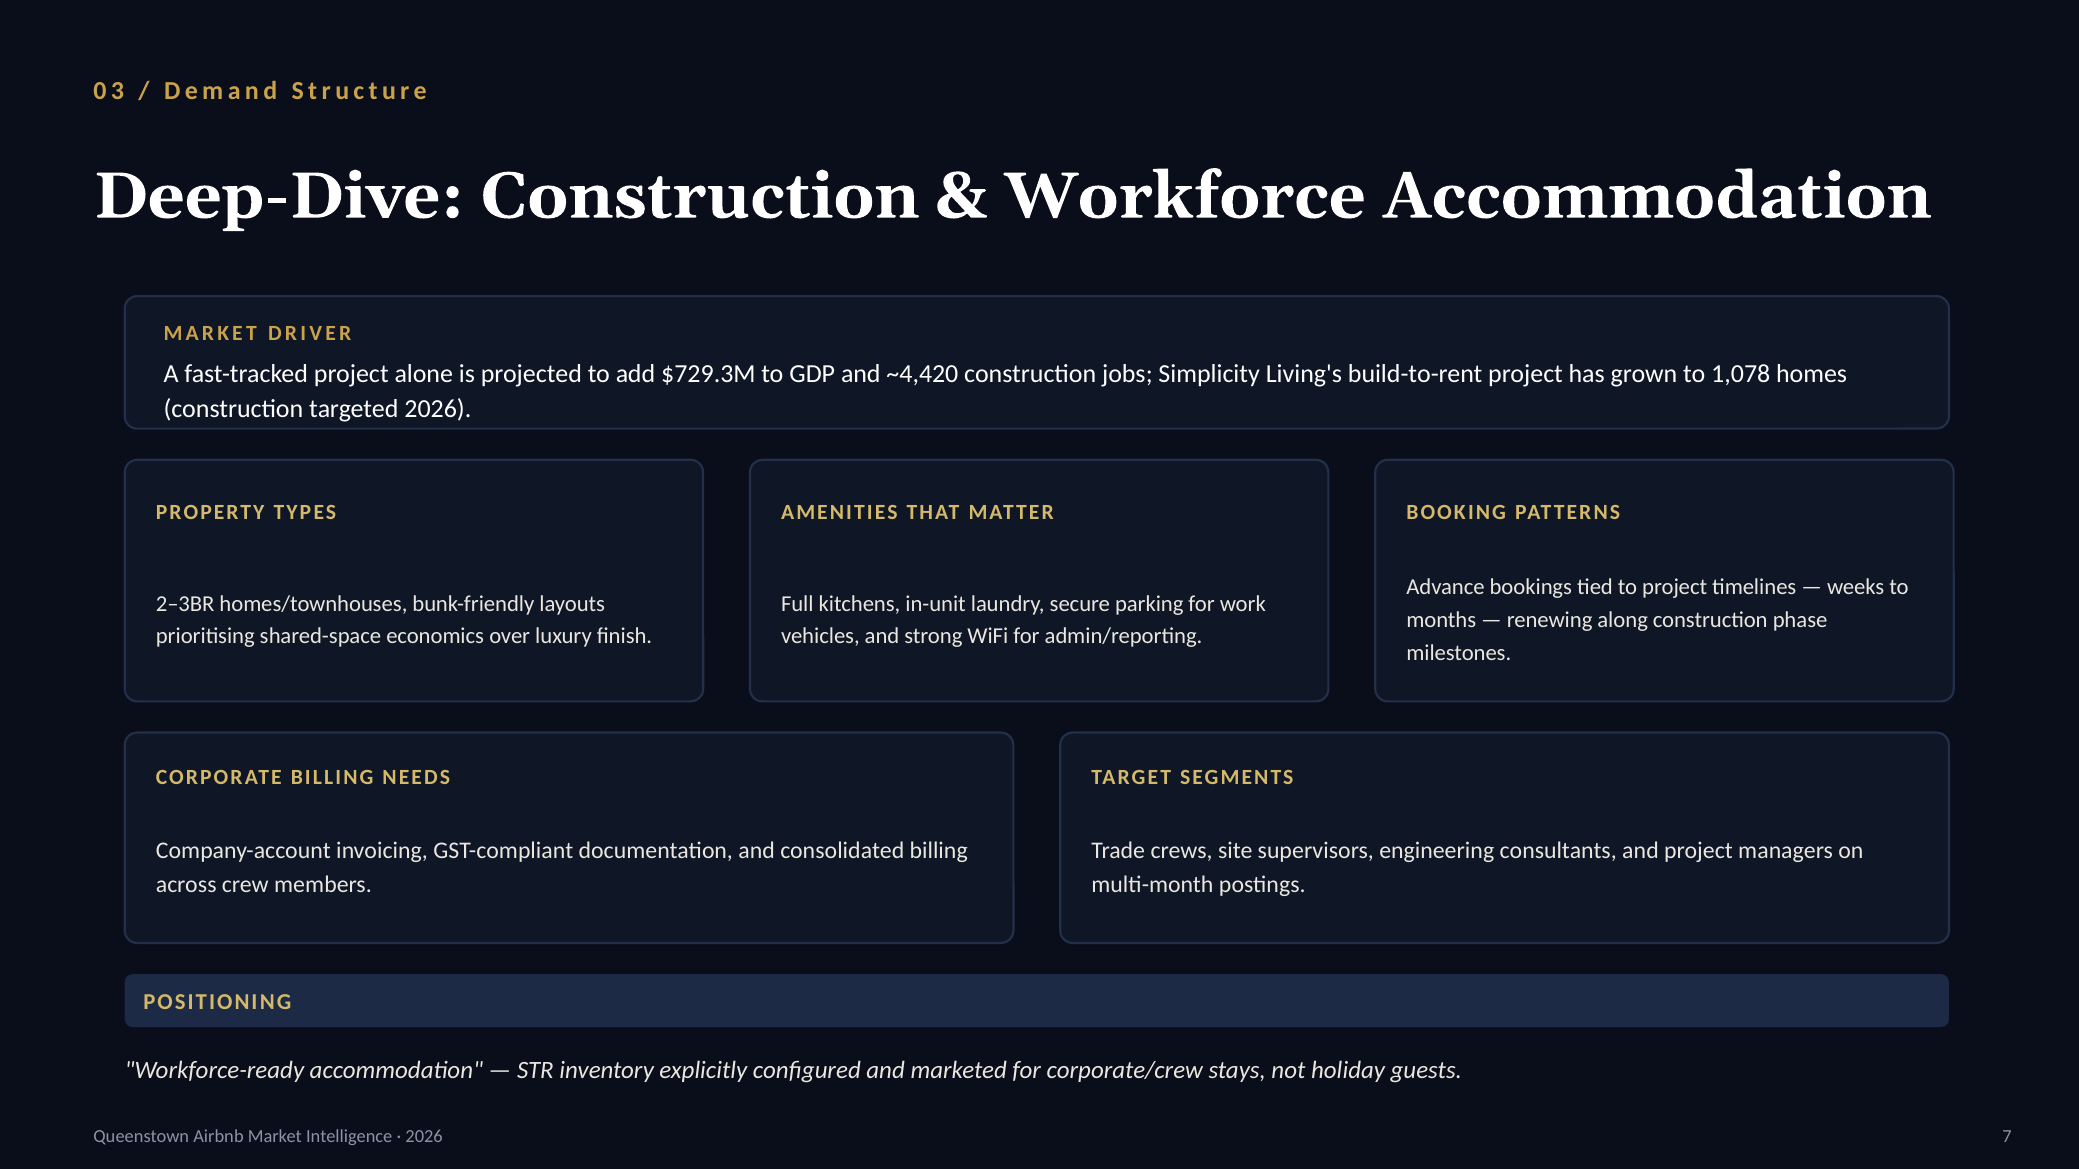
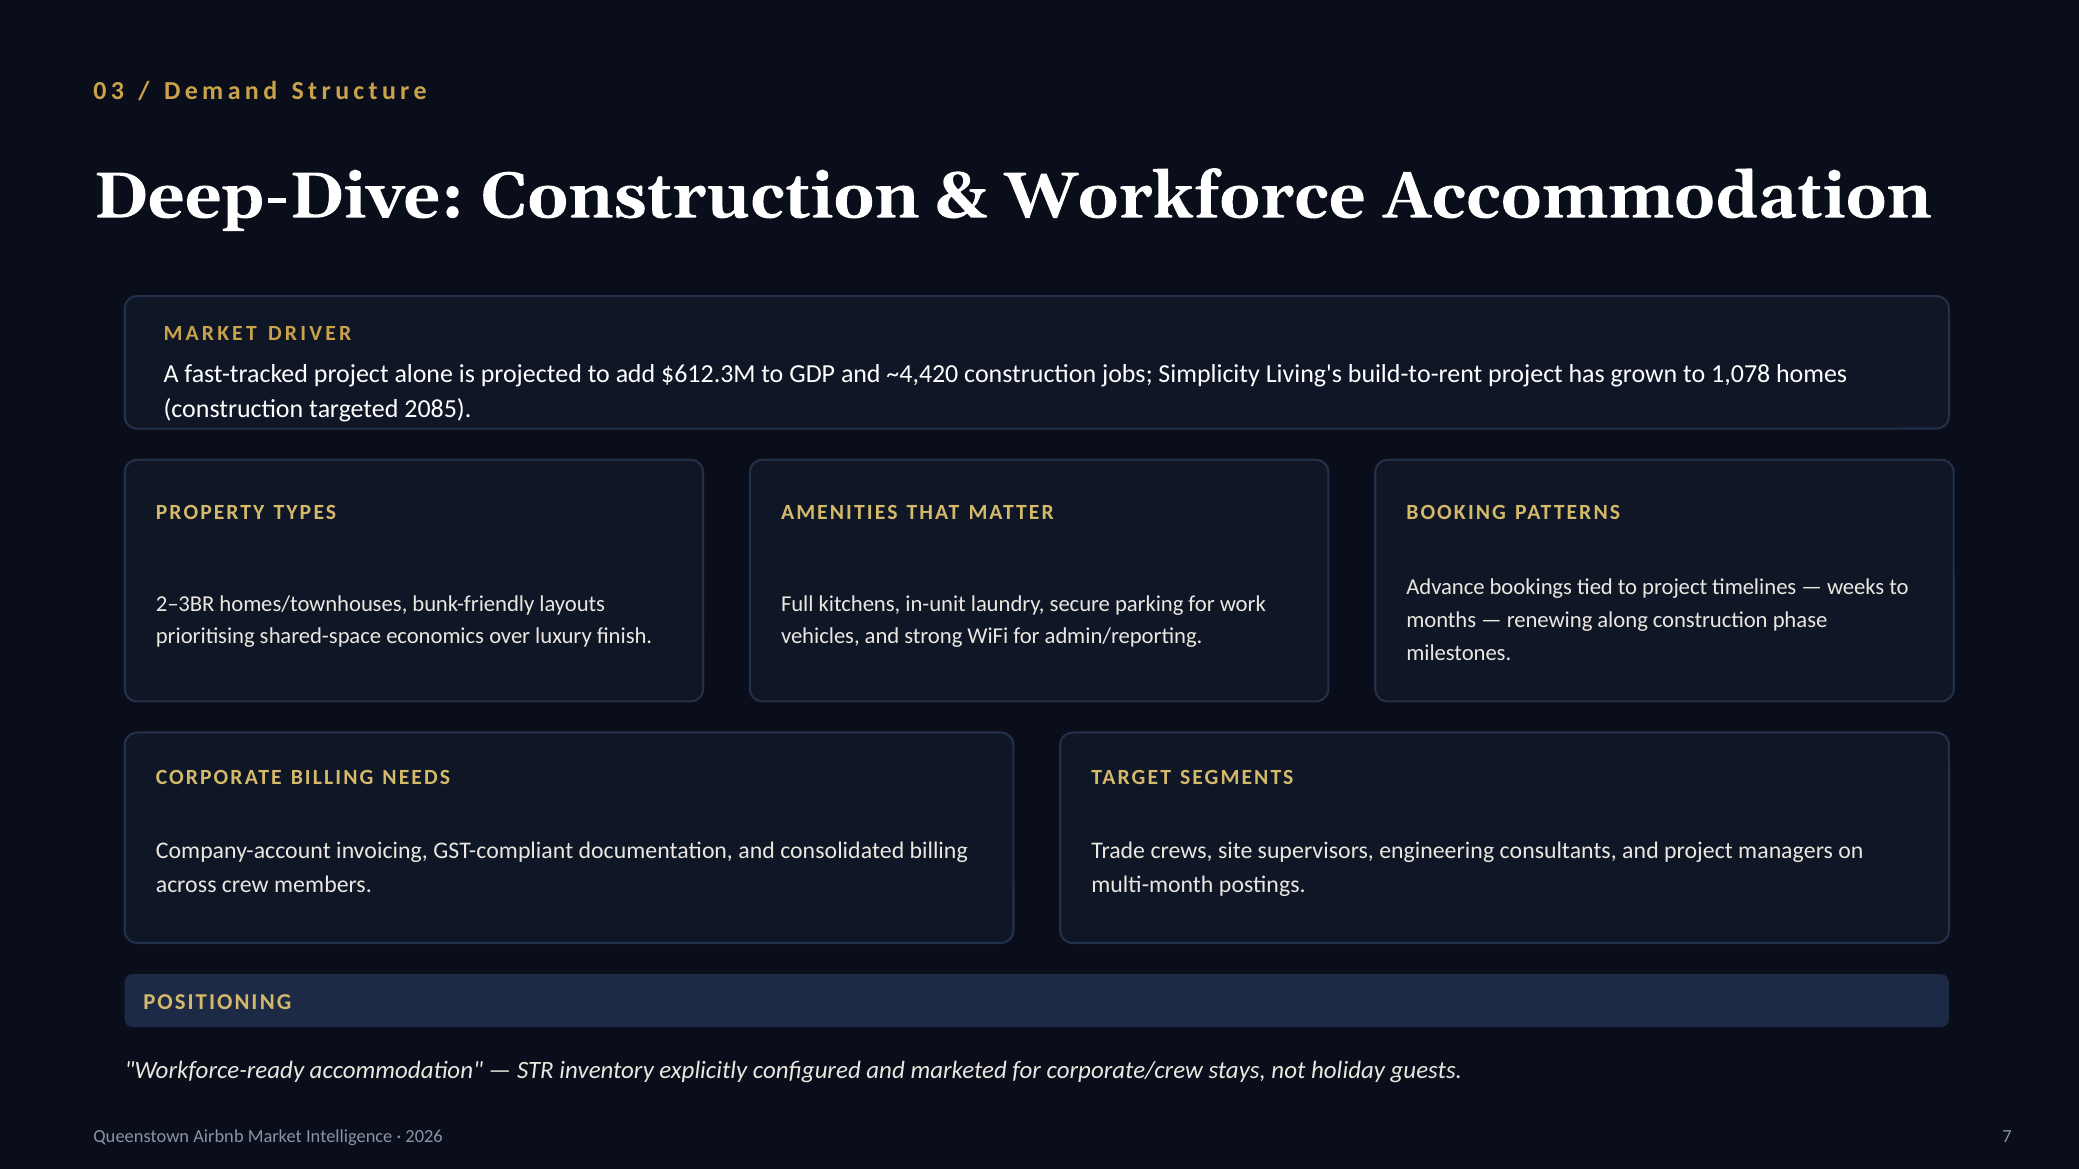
$729.3M: $729.3M -> $612.3M
targeted 2026: 2026 -> 2085
